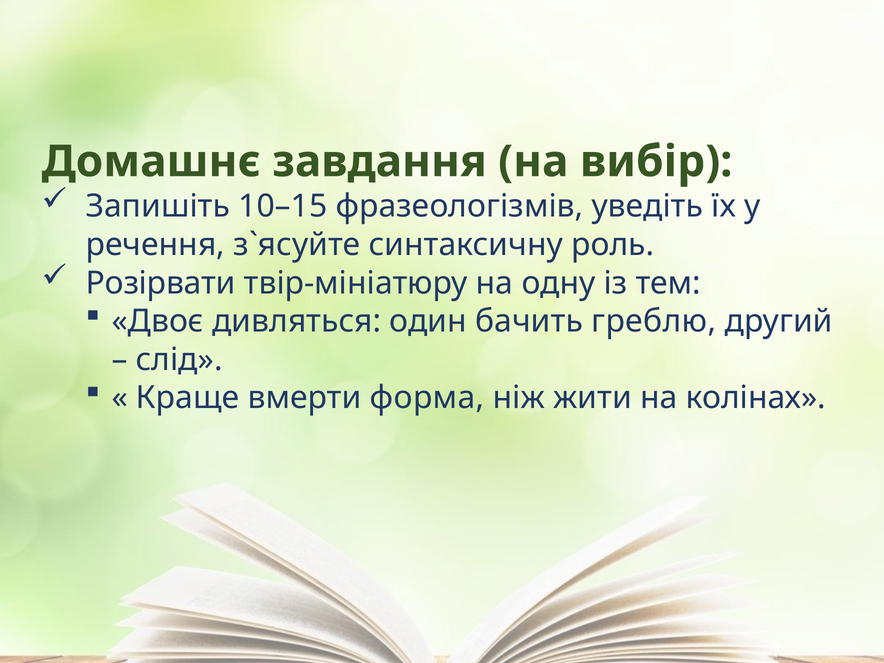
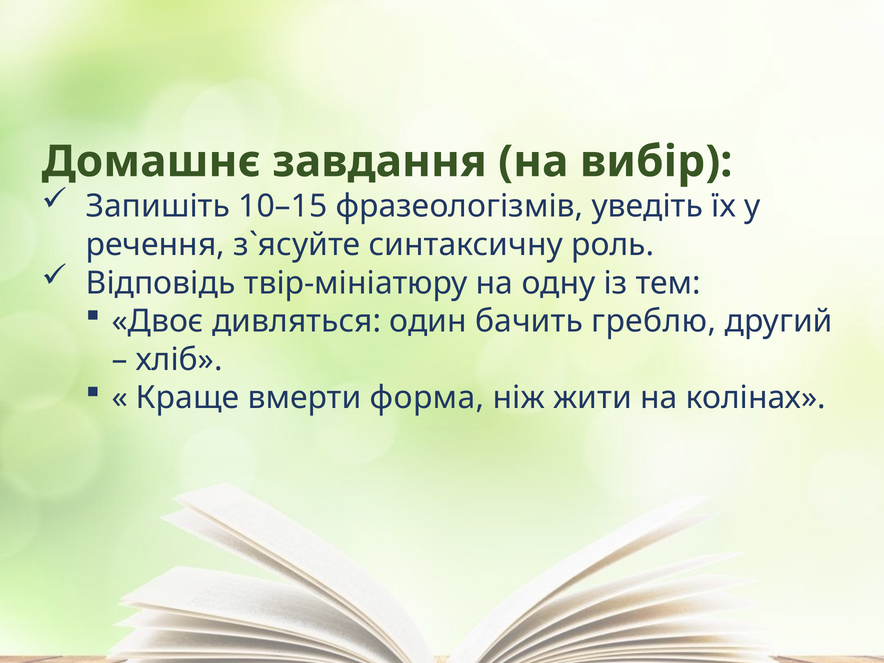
Розірвати: Розірвати -> Відповідь
слід: слід -> хліб
